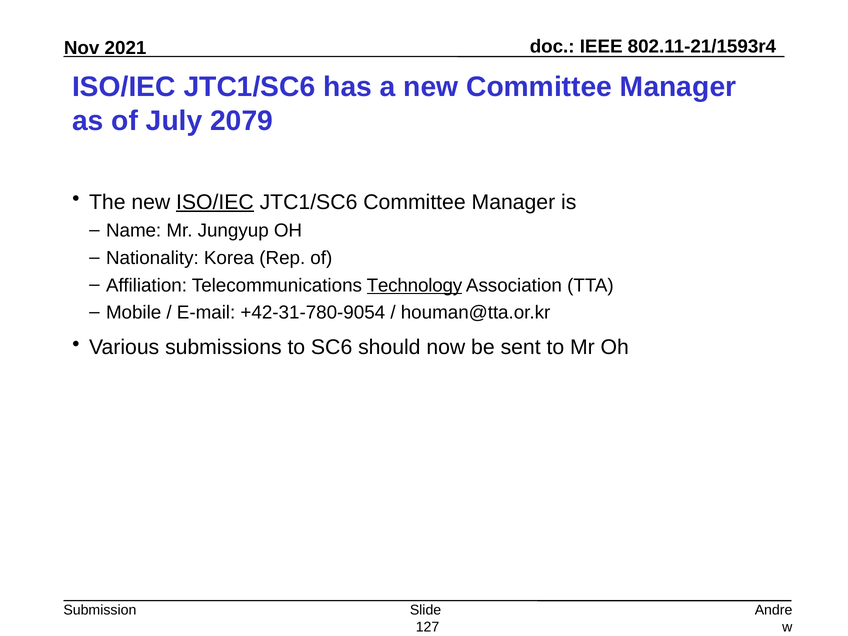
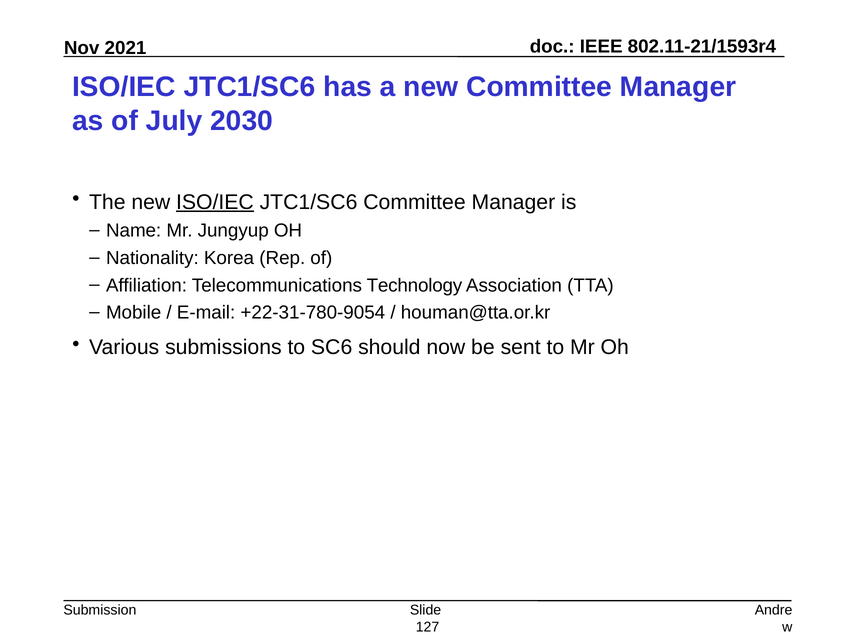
2079: 2079 -> 2030
Technology underline: present -> none
+42-31-780-9054: +42-31-780-9054 -> +22-31-780-9054
